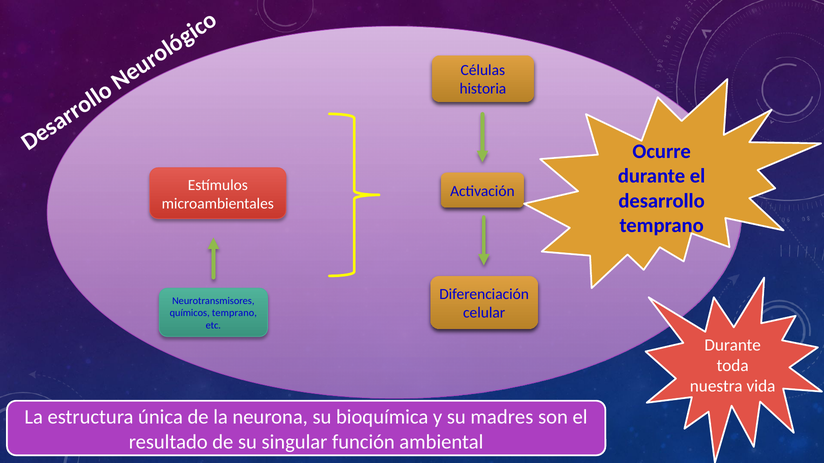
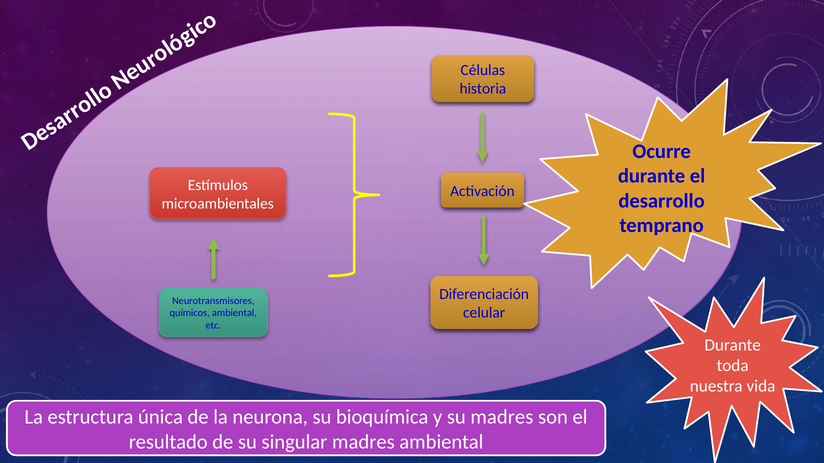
químicos temprano: temprano -> ambiental
singular función: función -> madres
